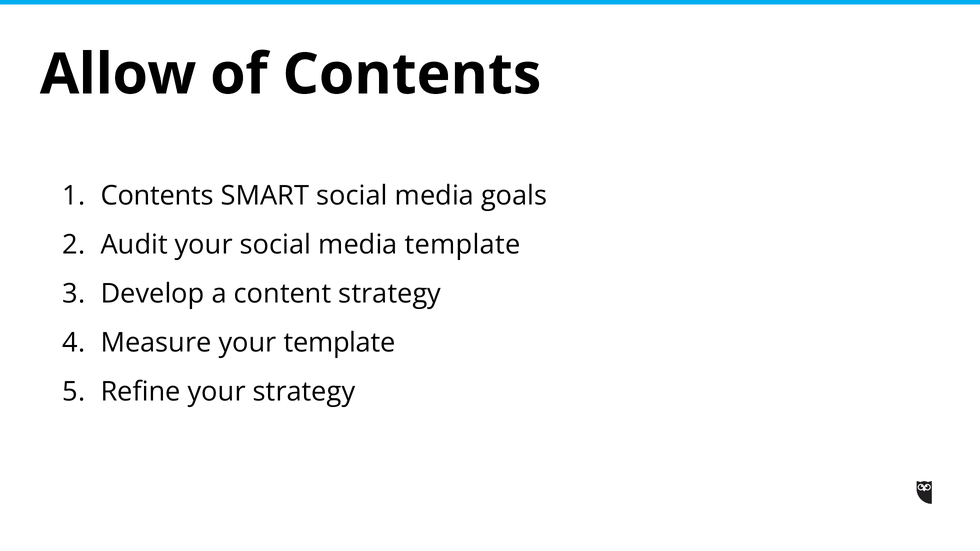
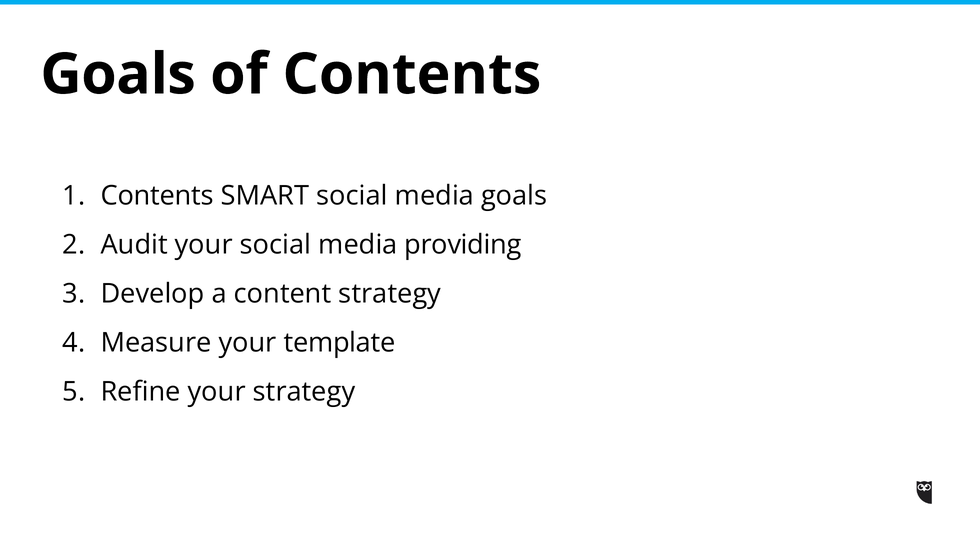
Allow at (118, 75): Allow -> Goals
media template: template -> providing
